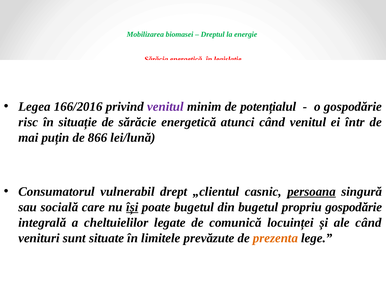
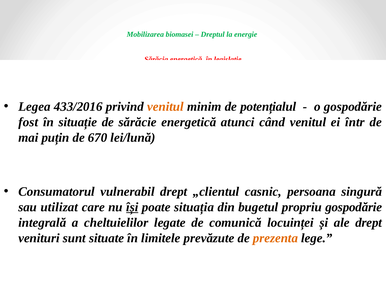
166/2016: 166/2016 -> 433/2016
venitul at (165, 106) colour: purple -> orange
risc: risc -> fost
866: 866 -> 670
persoana underline: present -> none
socială: socială -> utilizat
poate bugetul: bugetul -> situația
ale când: când -> drept
